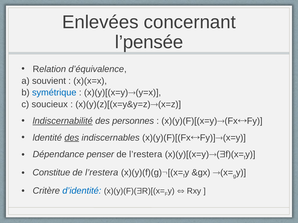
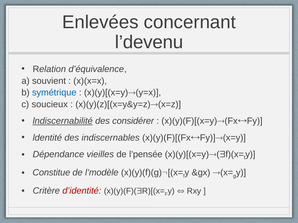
l’pensée: l’pensée -> l’devenu
personnes: personnes -> considérer
des at (72, 138) underline: present -> none
penser: penser -> vieilles
l’restera at (146, 155): l’restera -> l’pensée
l’restera at (102, 173): l’restera -> l’modèle
d’identité colour: blue -> red
